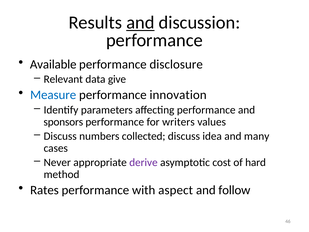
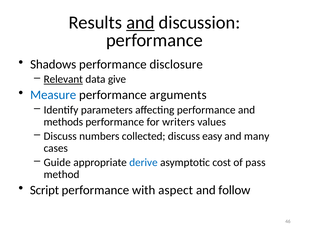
Available: Available -> Shadows
Relevant underline: none -> present
innovation: innovation -> arguments
sponsors: sponsors -> methods
idea: idea -> easy
Never: Never -> Guide
derive colour: purple -> blue
hard: hard -> pass
Rates: Rates -> Script
